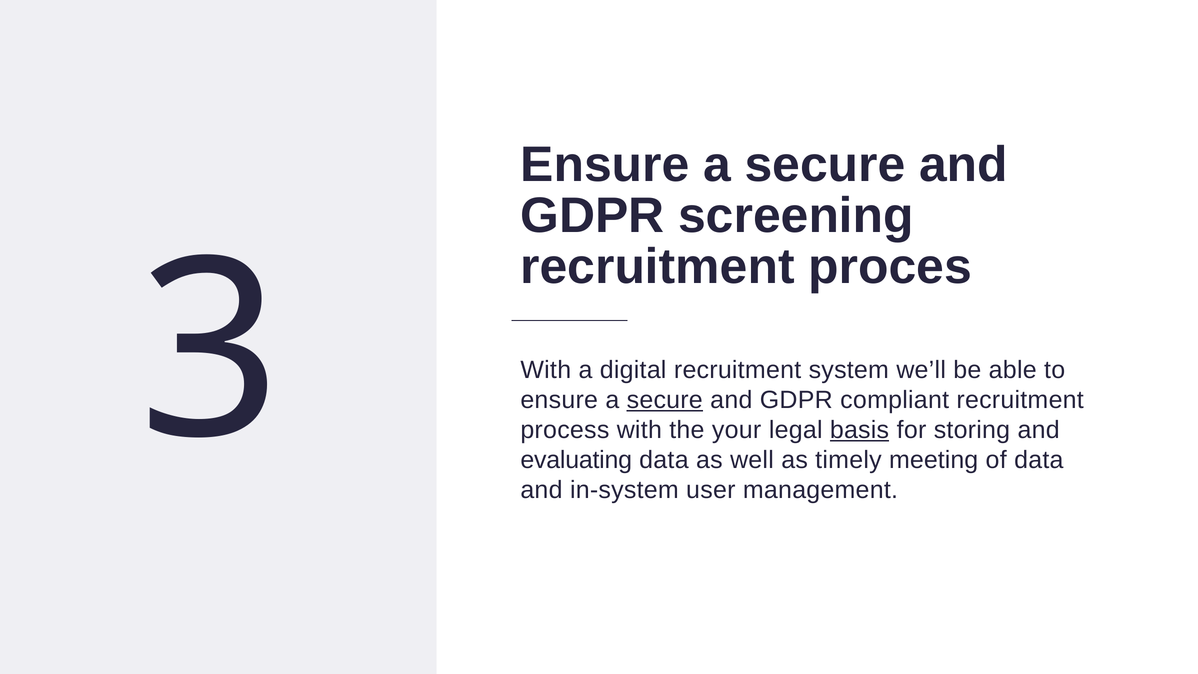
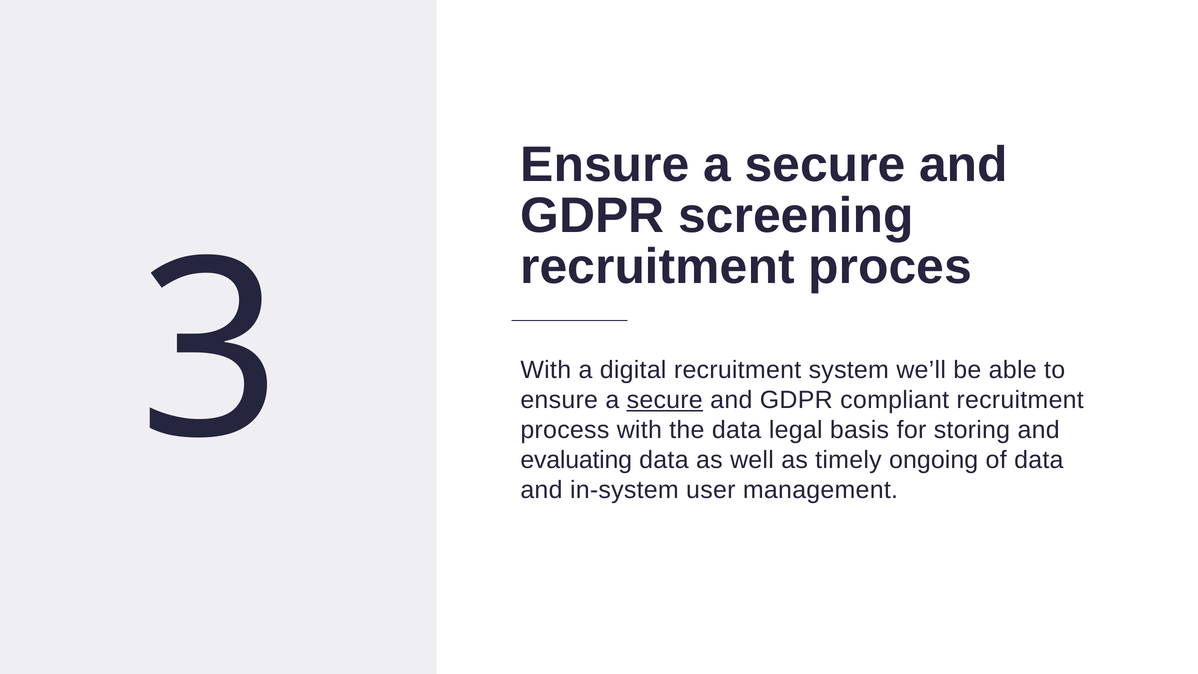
the your: your -> data
basis underline: present -> none
meeting: meeting -> ongoing
